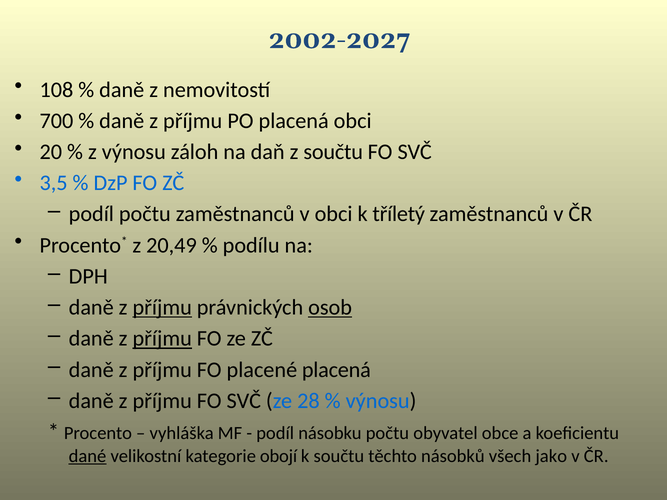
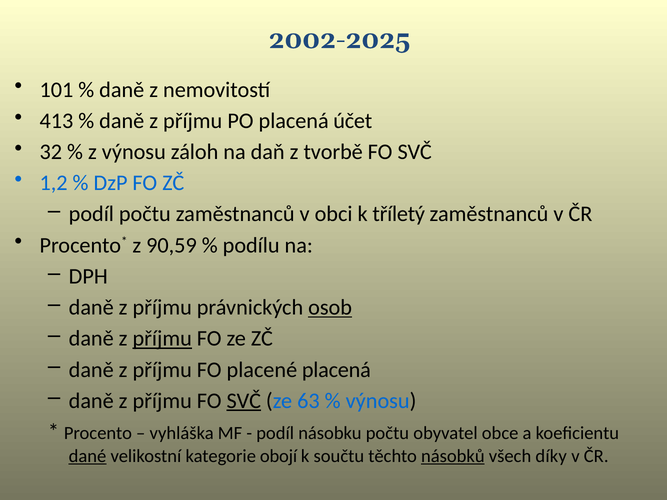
2002-2027: 2002-2027 -> 2002-2025
108: 108 -> 101
700: 700 -> 413
placená obci: obci -> účet
20: 20 -> 32
z součtu: součtu -> tvorbě
3,5: 3,5 -> 1,2
20,49: 20,49 -> 90,59
příjmu at (162, 308) underline: present -> none
SVČ at (244, 401) underline: none -> present
28: 28 -> 63
násobků underline: none -> present
jako: jako -> díky
